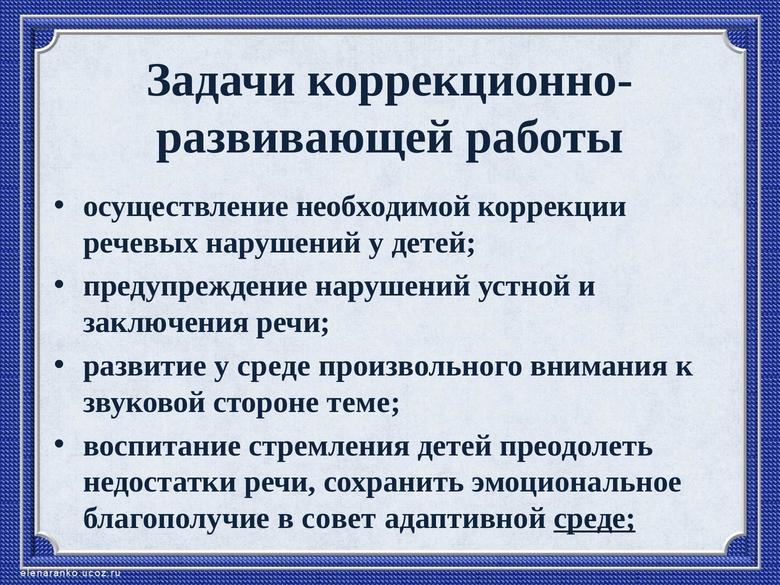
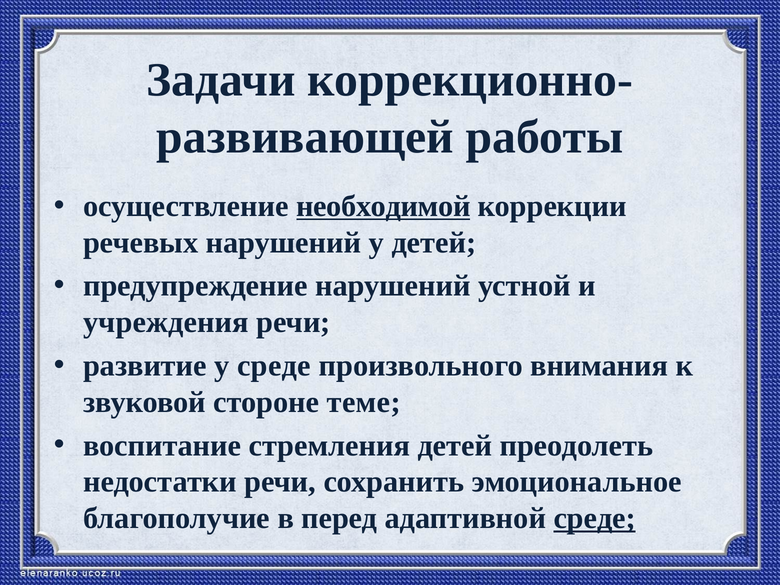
необходимой underline: none -> present
заключения: заключения -> учреждения
совет: совет -> перед
